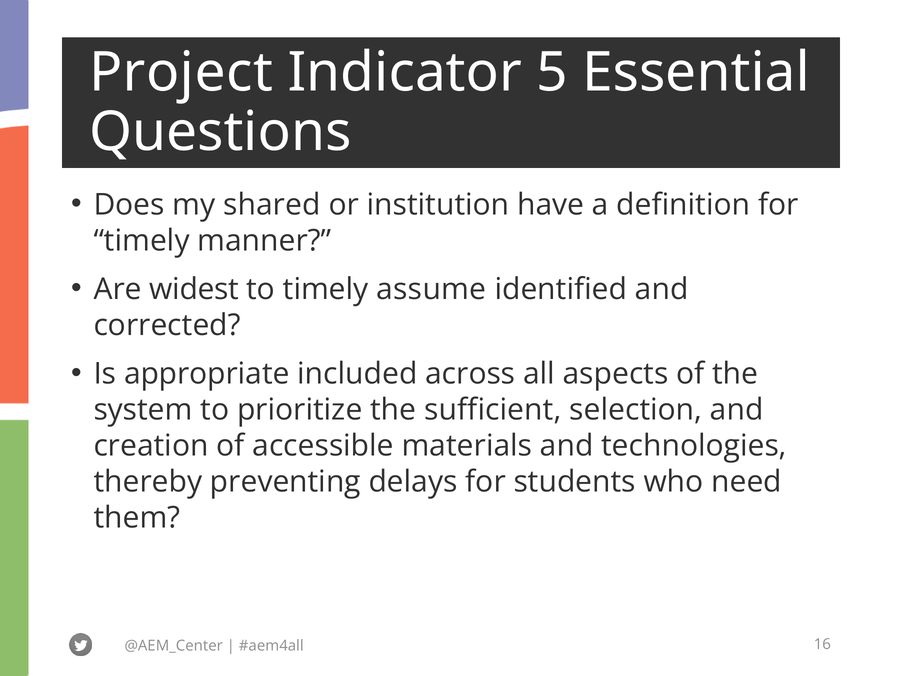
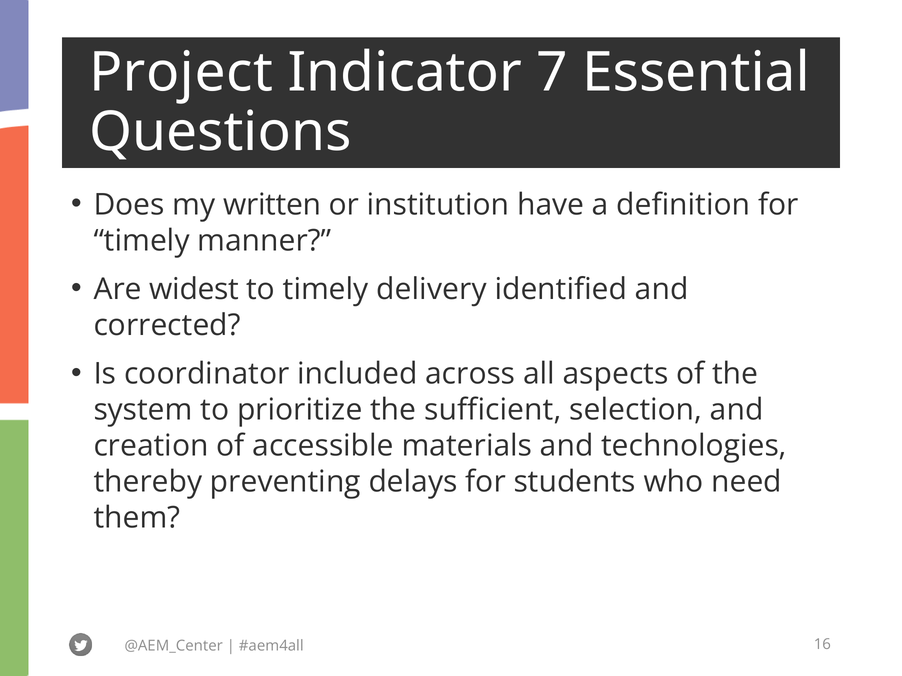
5: 5 -> 7
shared: shared -> written
assume: assume -> delivery
appropriate: appropriate -> coordinator
